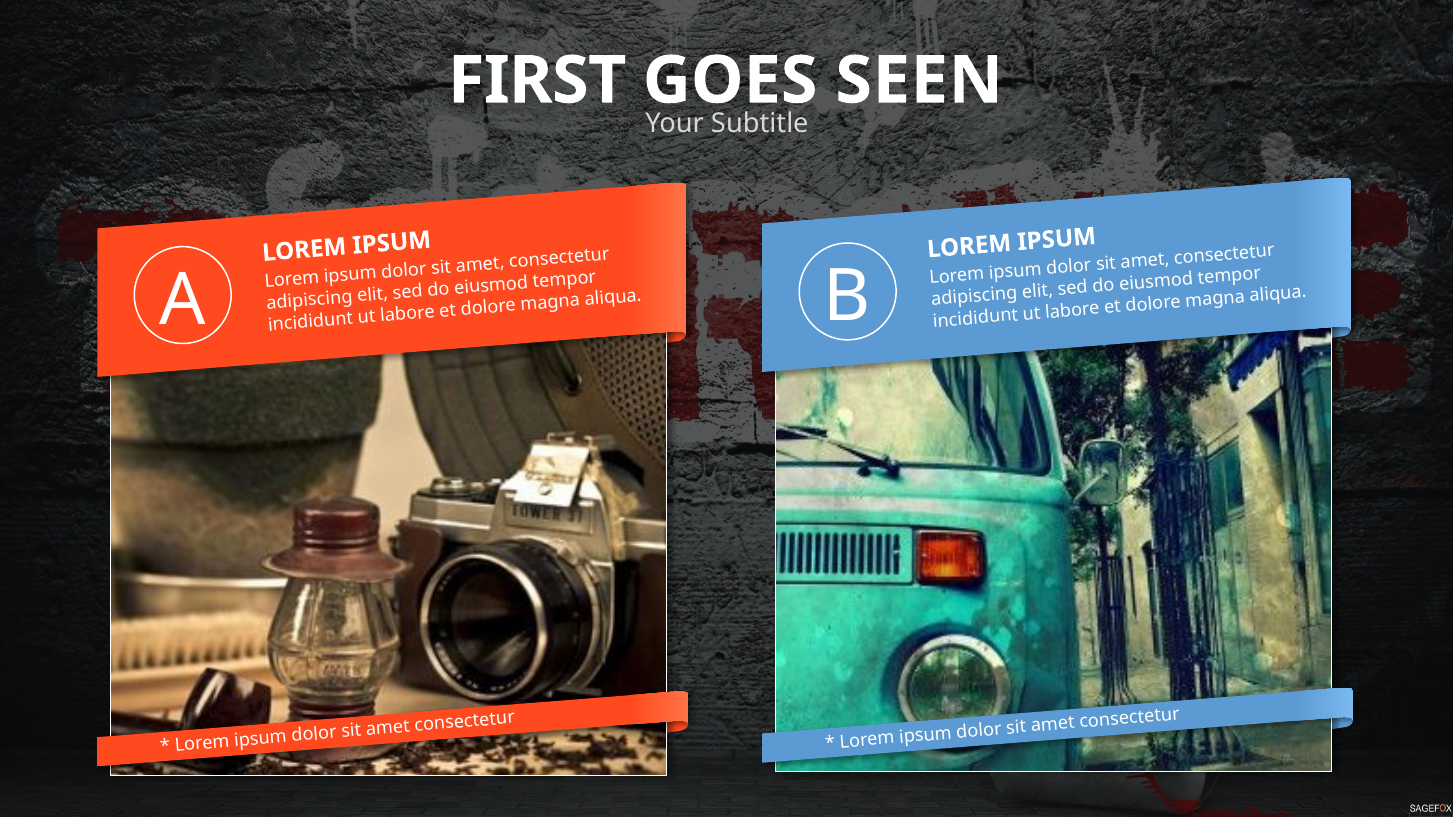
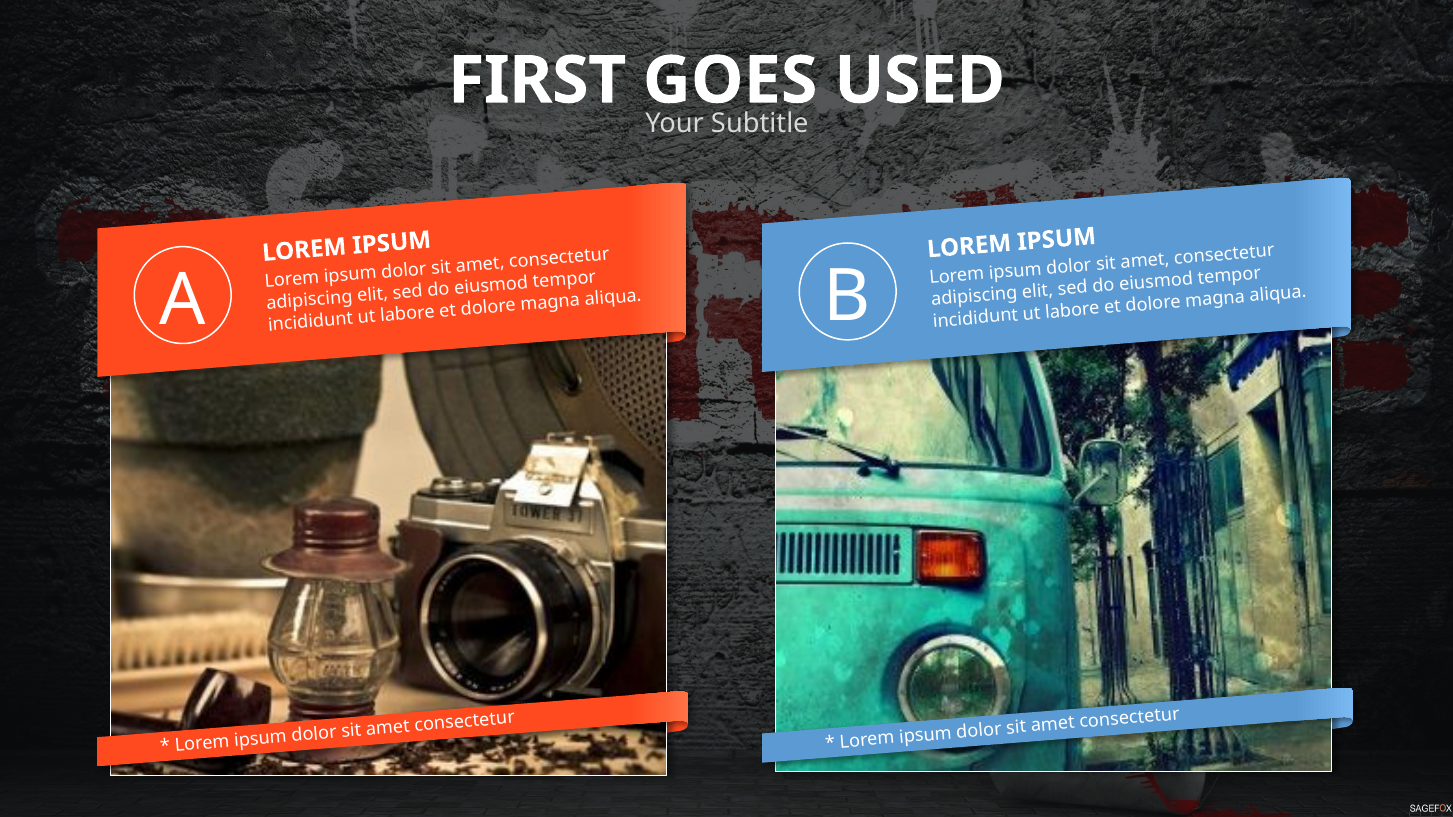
SEEN: SEEN -> USED
